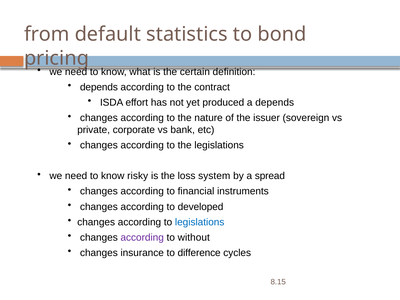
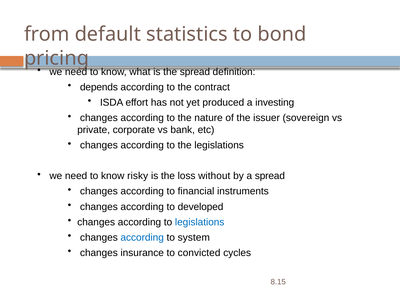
the certain: certain -> spread
a depends: depends -> investing
system: system -> without
according at (142, 237) colour: purple -> blue
without: without -> system
difference: difference -> convicted
